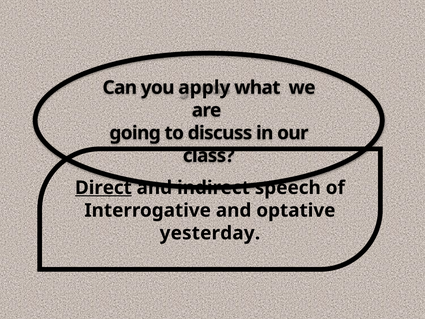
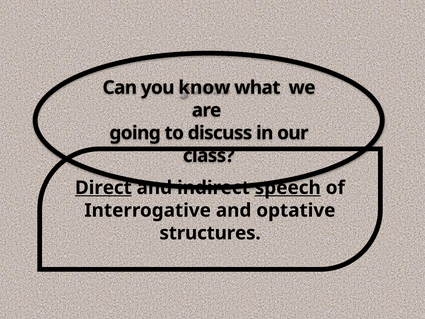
apply: apply -> know
speech underline: none -> present
yesterday: yesterday -> structures
